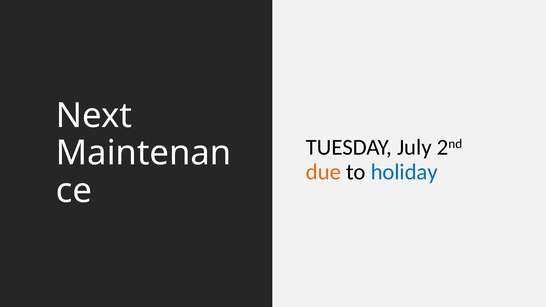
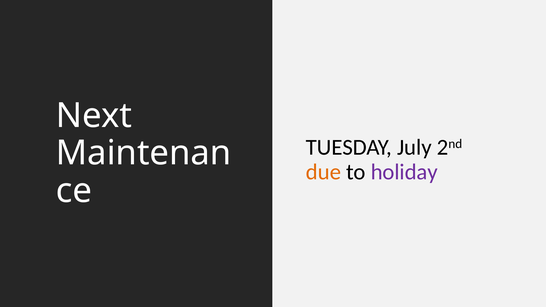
holiday colour: blue -> purple
